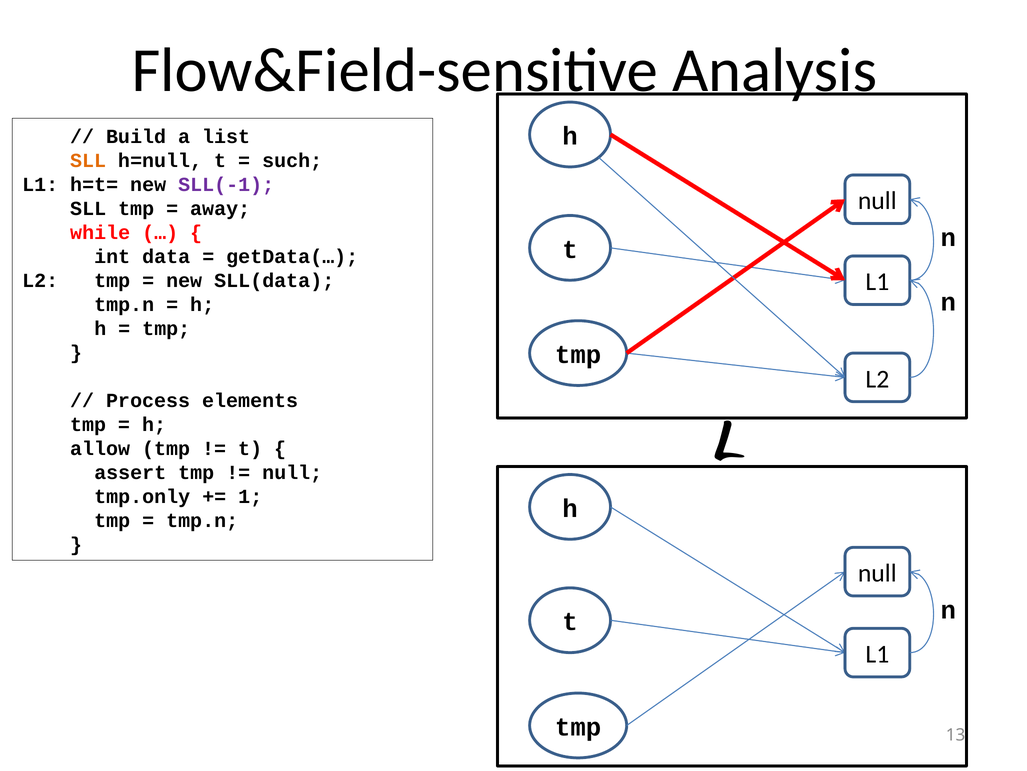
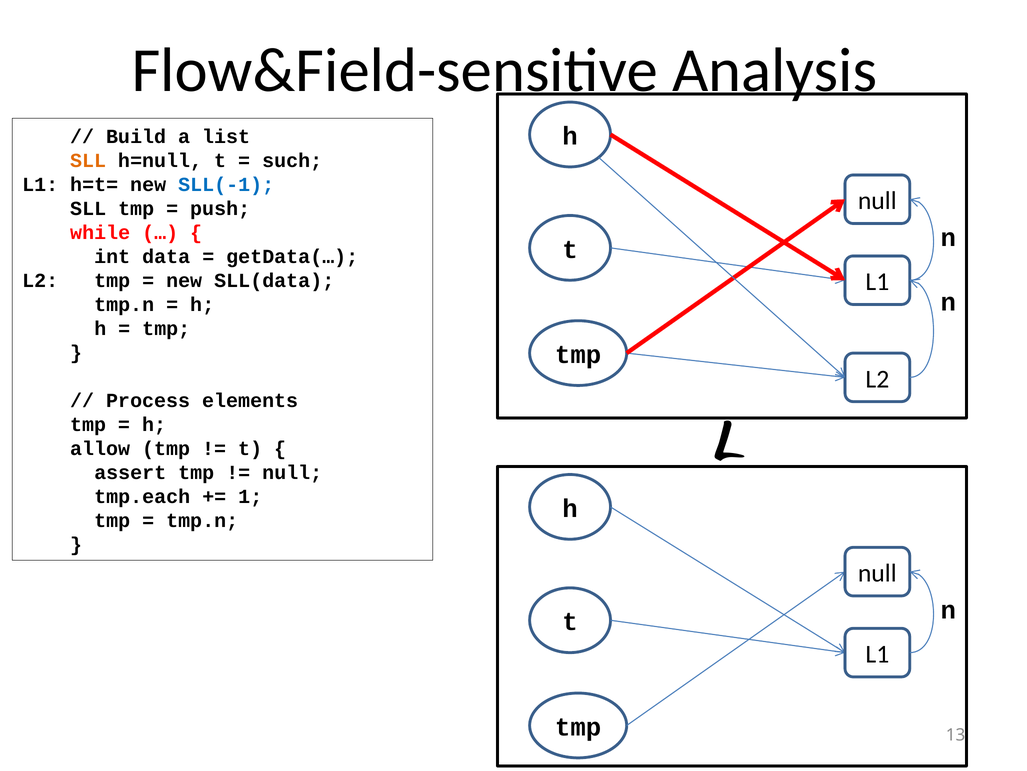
SLL(-1 colour: purple -> blue
away: away -> push
tmp.only: tmp.only -> tmp.each
